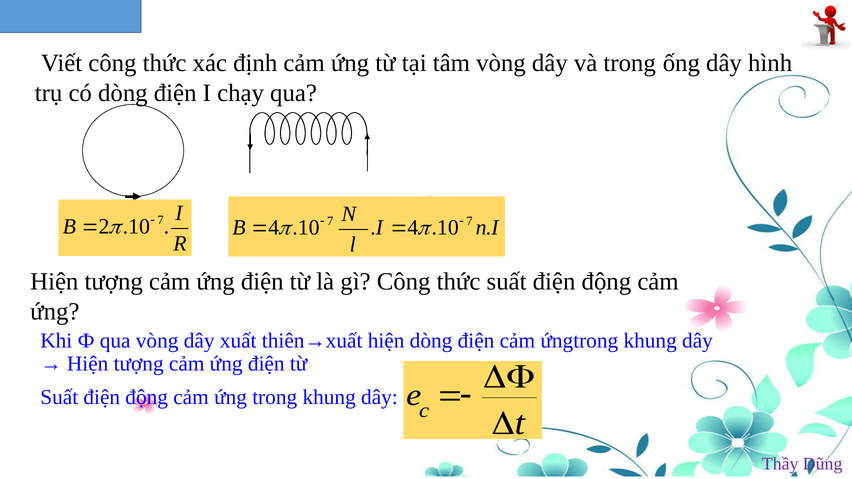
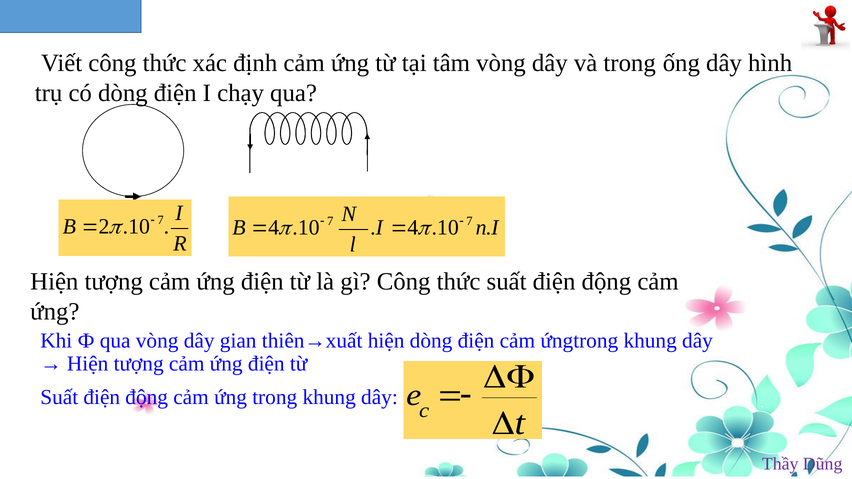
xuất: xuất -> gian
